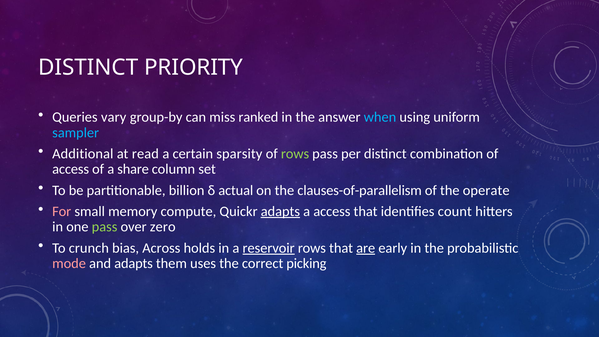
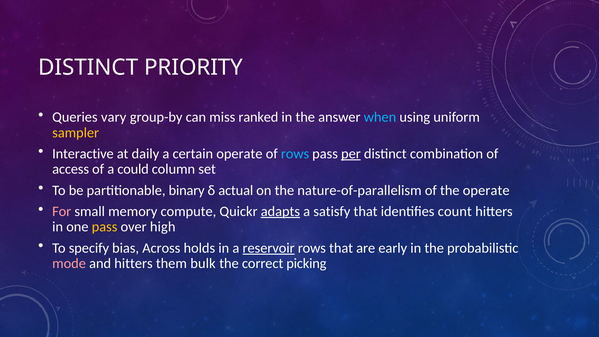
sampler colour: light blue -> yellow
Additional: Additional -> Interactive
read: read -> daily
certain sparsity: sparsity -> operate
rows at (295, 154) colour: light green -> light blue
per underline: none -> present
share: share -> could
billion: billion -> binary
clauses-of-parallelism: clauses-of-parallelism -> nature-of-parallelism
a access: access -> satisfy
pass at (105, 227) colour: light green -> yellow
zero: zero -> high
crunch: crunch -> specify
are underline: present -> none
and adapts: adapts -> hitters
uses: uses -> bulk
